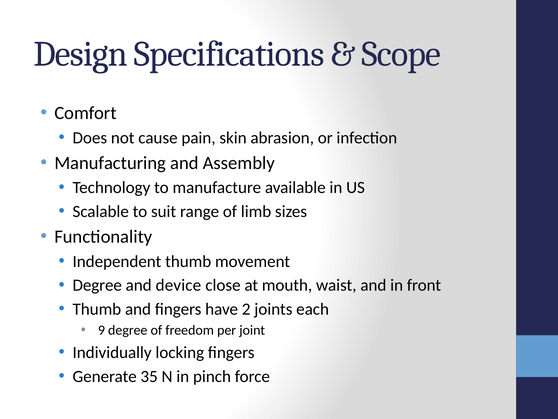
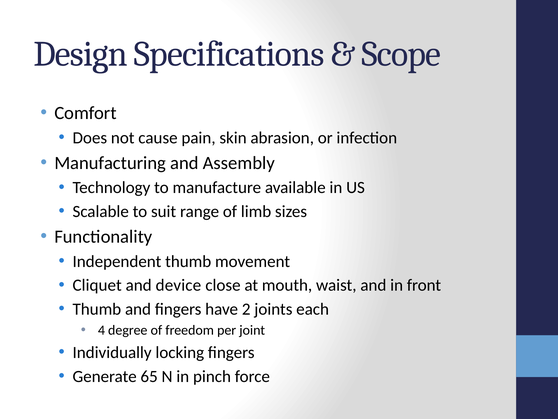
Degree at (97, 285): Degree -> Cliquet
9: 9 -> 4
35: 35 -> 65
